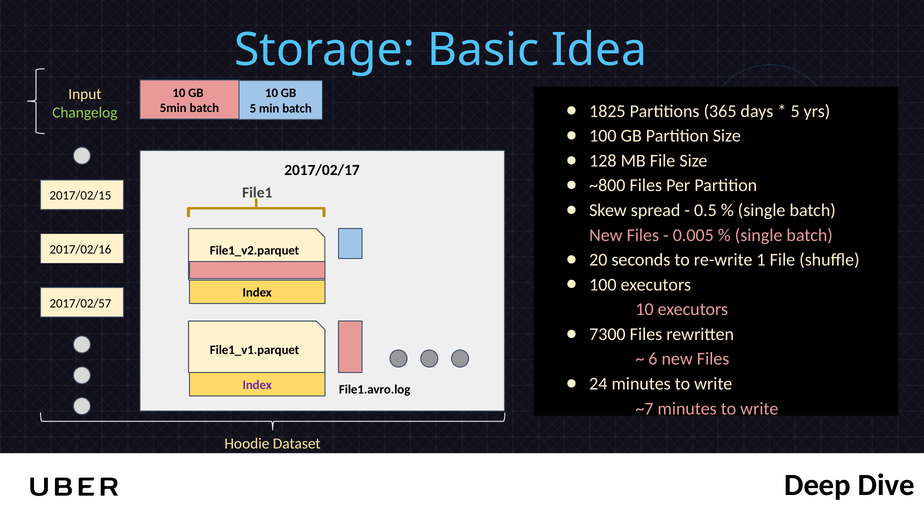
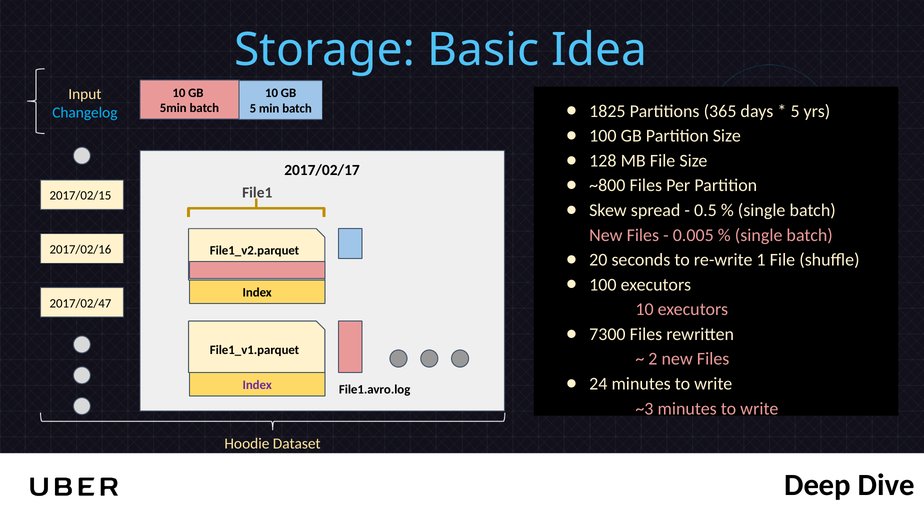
Changelog colour: light green -> light blue
2017/02/57: 2017/02/57 -> 2017/02/47
6: 6 -> 2
~7: ~7 -> ~3
